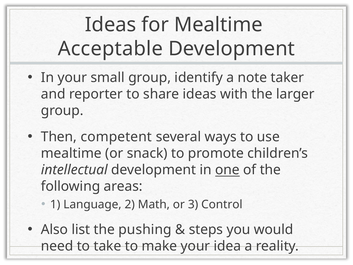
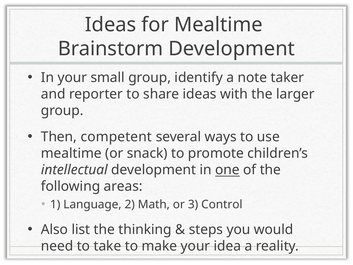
Acceptable: Acceptable -> Brainstorm
pushing: pushing -> thinking
